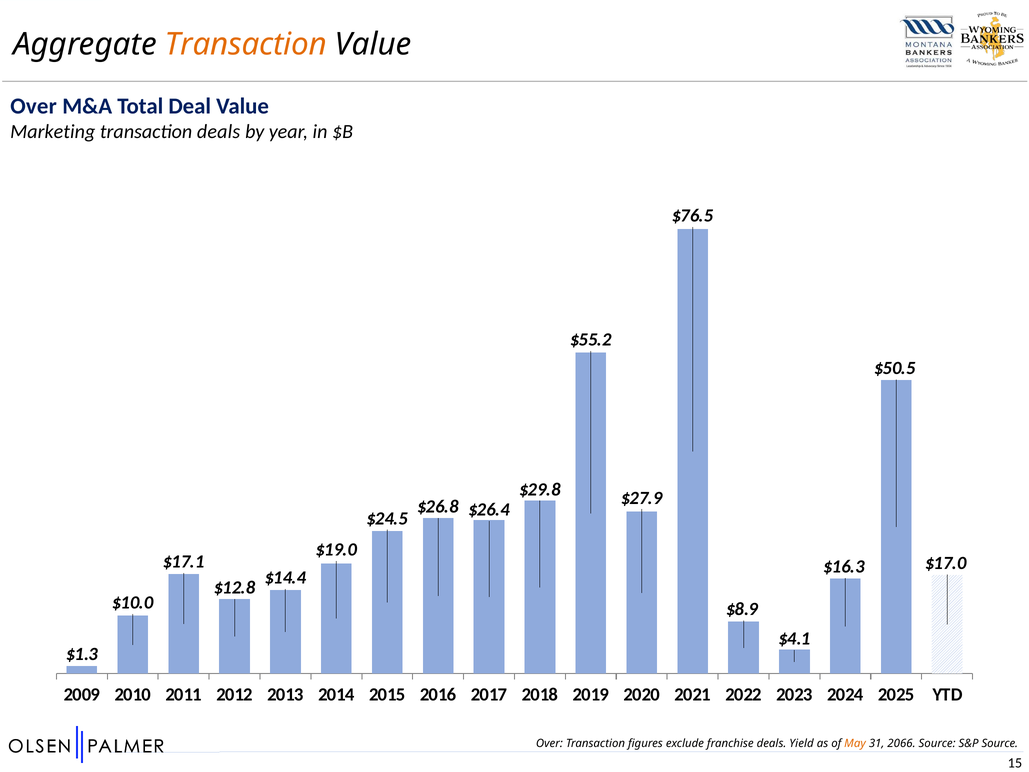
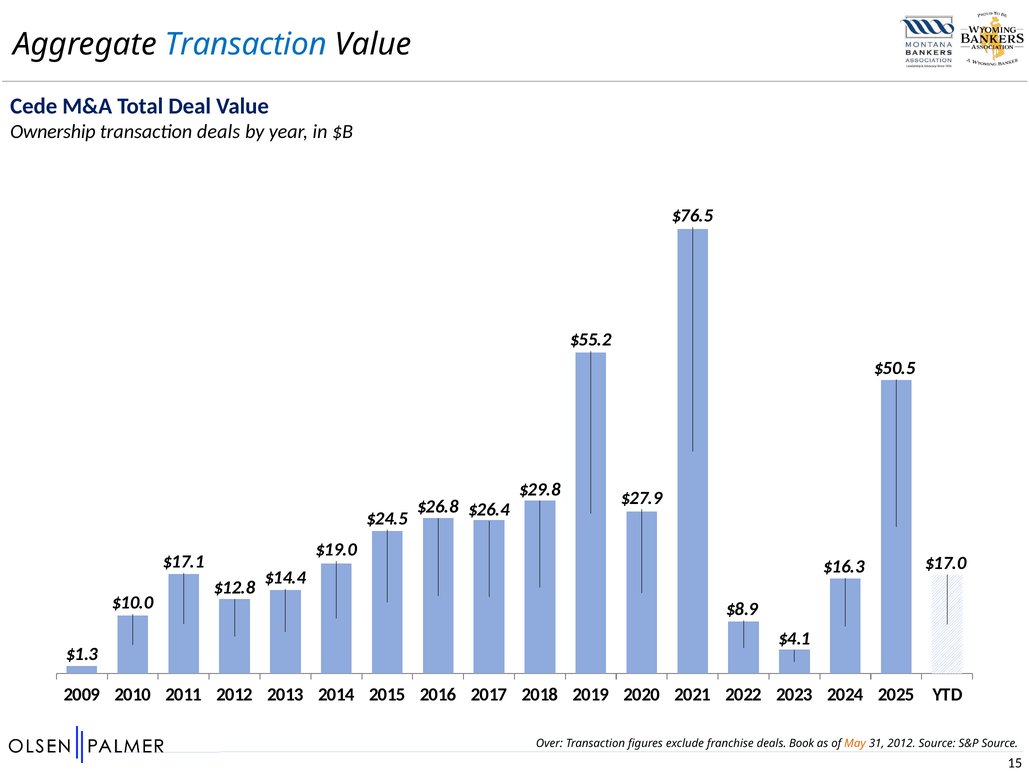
Transaction at (246, 45) colour: orange -> blue
Over at (34, 106): Over -> Cede
Marketing: Marketing -> Ownership
Yield: Yield -> Book
31 2066: 2066 -> 2012
